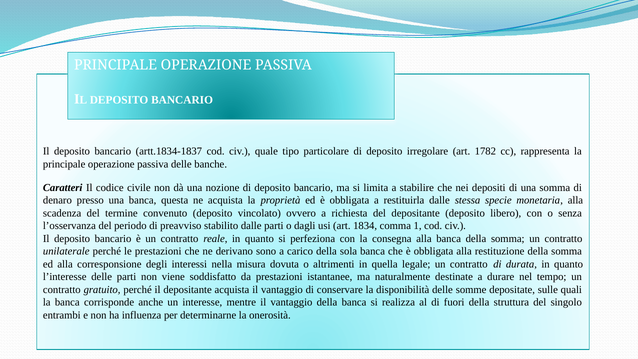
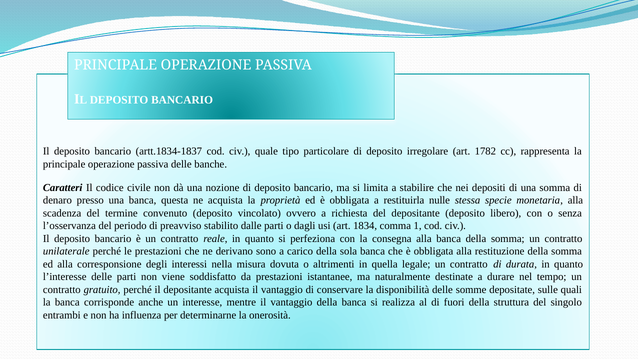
dalle at (439, 200): dalle -> nulle
